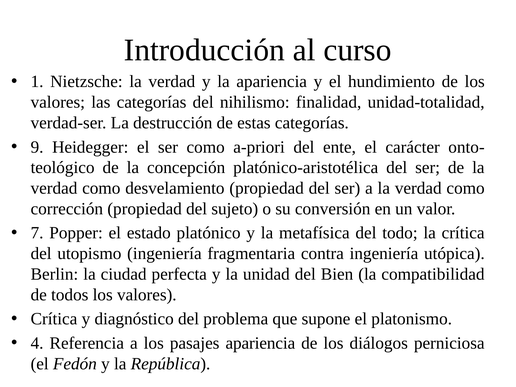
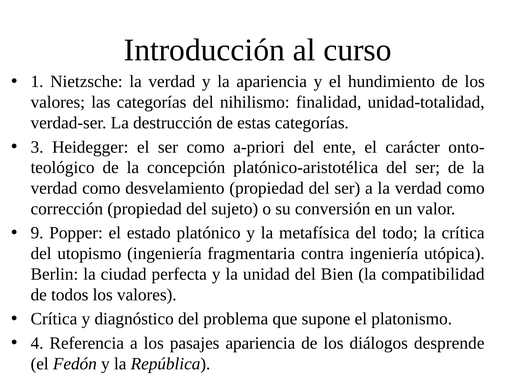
9: 9 -> 3
7: 7 -> 9
perniciosa: perniciosa -> desprende
